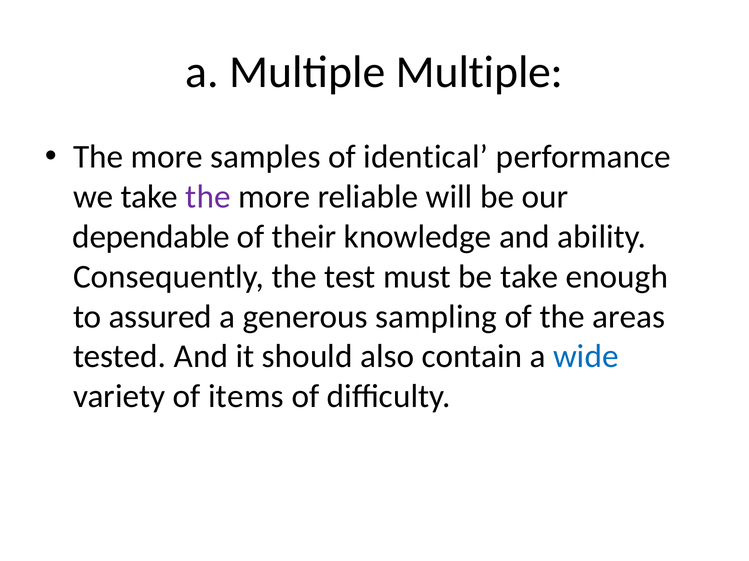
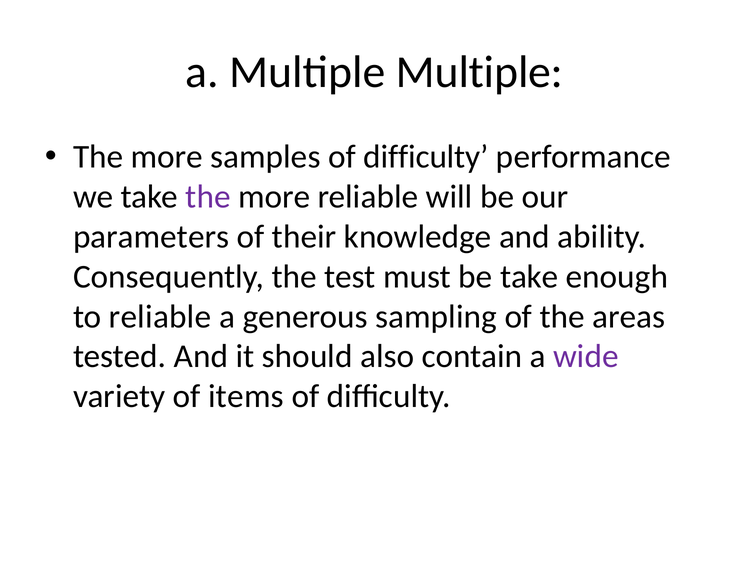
samples of identical: identical -> difficulty
dependable: dependable -> parameters
to assured: assured -> reliable
wide colour: blue -> purple
